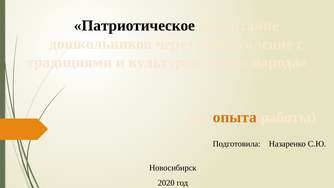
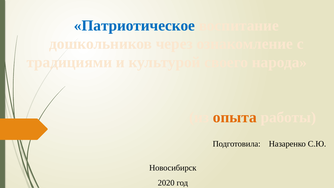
Патриотическое colour: black -> blue
